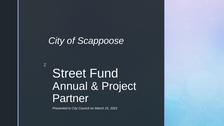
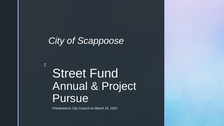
Partner: Partner -> Pursue
